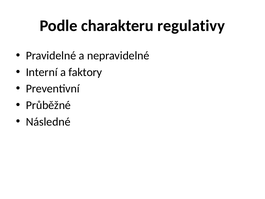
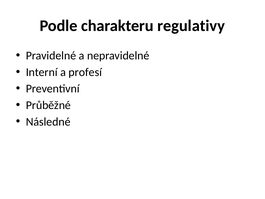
faktory: faktory -> profesí
